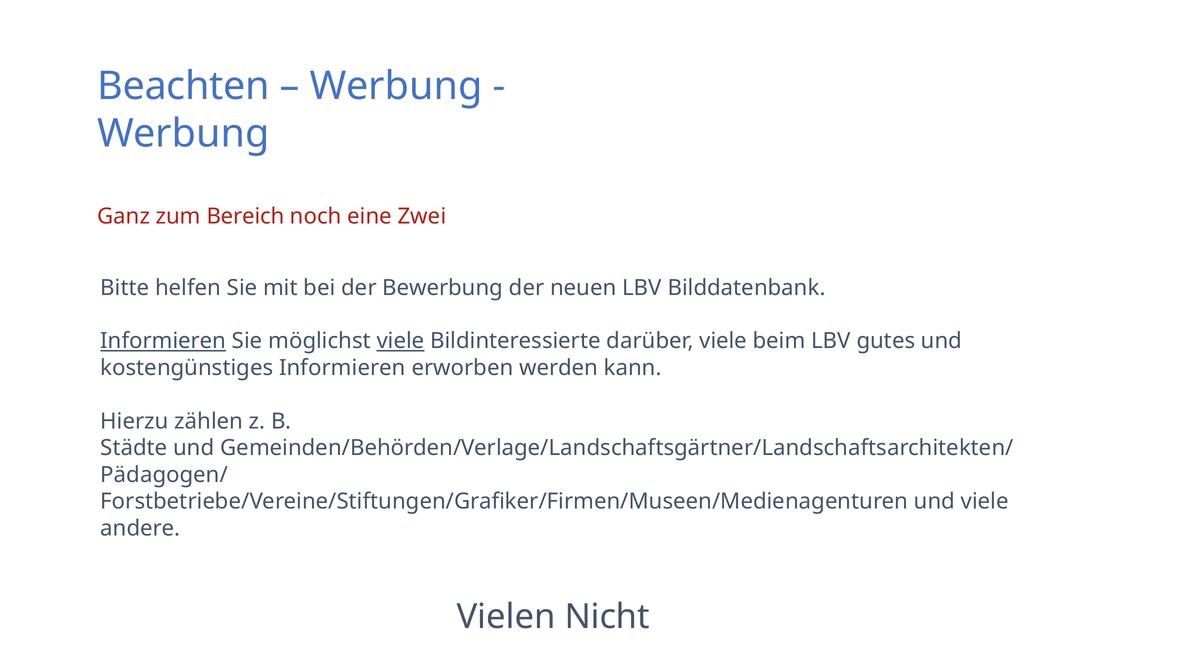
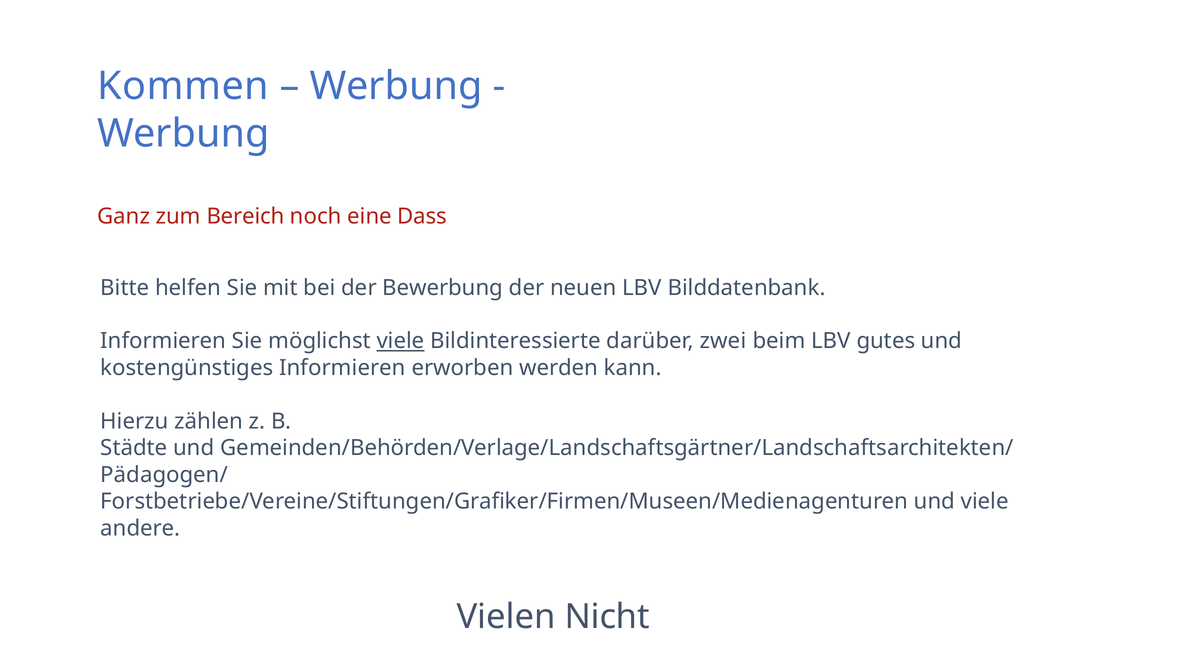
Beachten: Beachten -> Kommen
Zwei: Zwei -> Dass
Informieren at (163, 341) underline: present -> none
darüber viele: viele -> zwei
